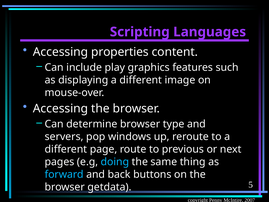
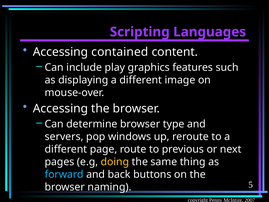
properties: properties -> contained
doing colour: light blue -> yellow
getdata: getdata -> naming
